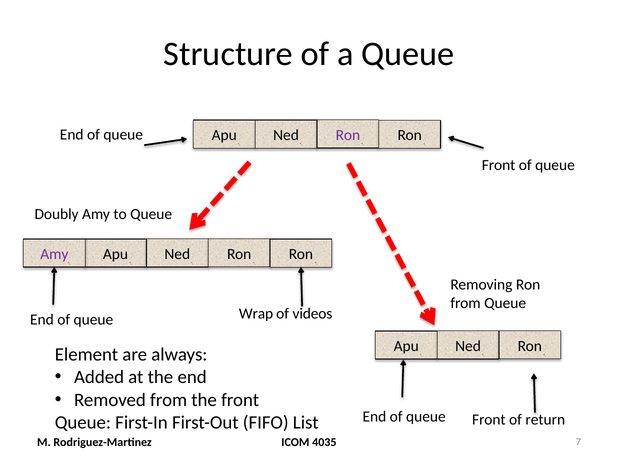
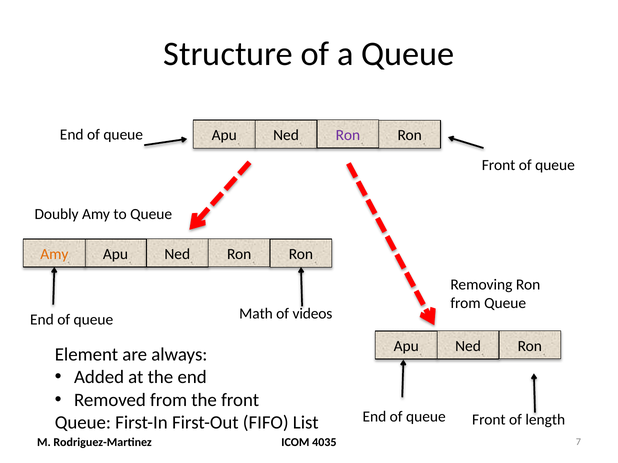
Amy at (54, 254) colour: purple -> orange
Wrap: Wrap -> Math
return: return -> length
